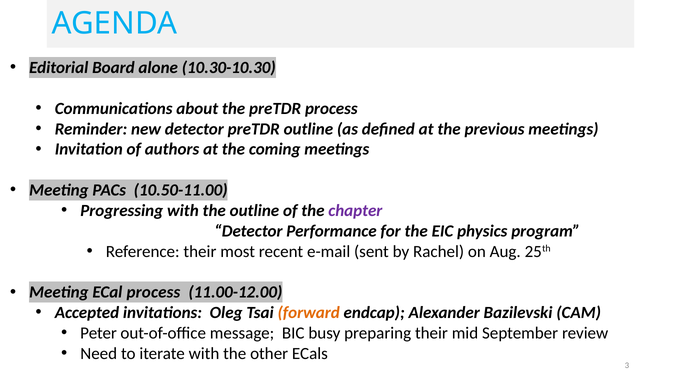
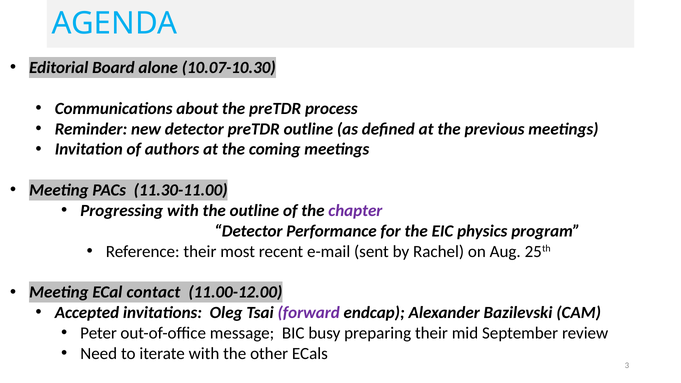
10.30-10.30: 10.30-10.30 -> 10.07-10.30
10.50-11.00: 10.50-11.00 -> 11.30-11.00
ECal process: process -> contact
forward colour: orange -> purple
